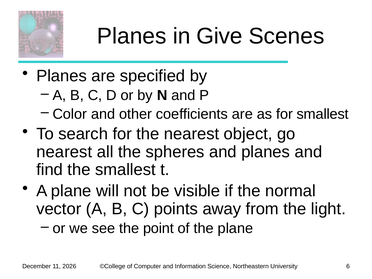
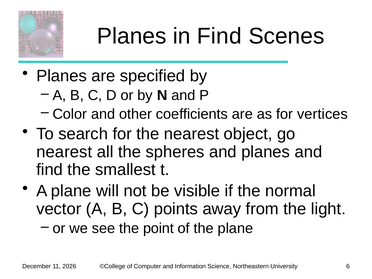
in Give: Give -> Find
for smallest: smallest -> vertices
